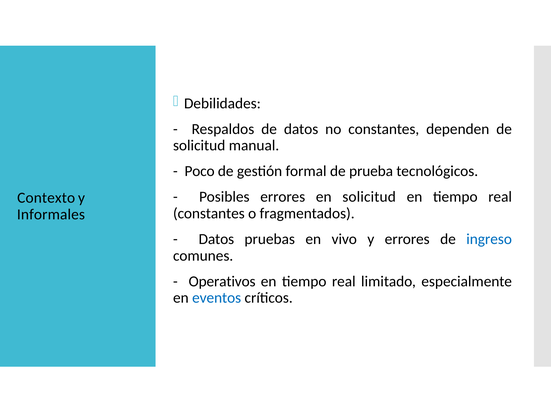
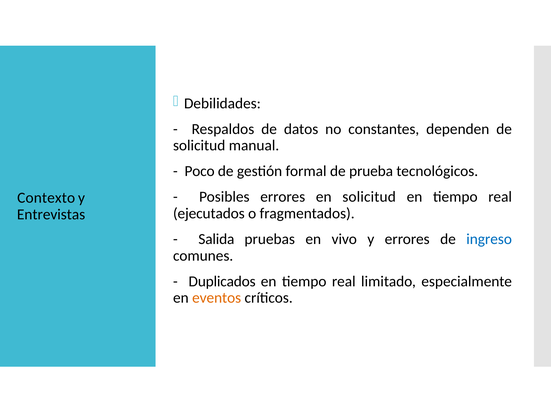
constantes at (209, 214): constantes -> ejecutados
Informales: Informales -> Entrevistas
Datos at (216, 239): Datos -> Salida
Operativos: Operativos -> Duplicados
eventos colour: blue -> orange
